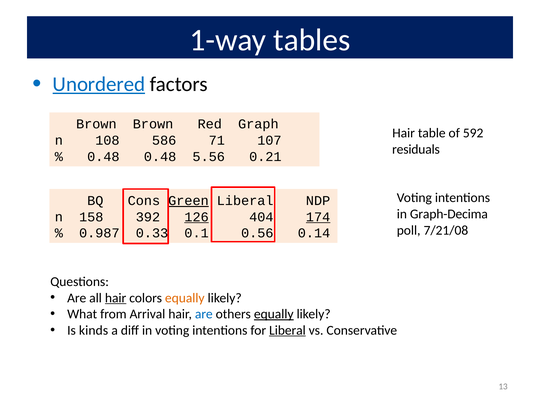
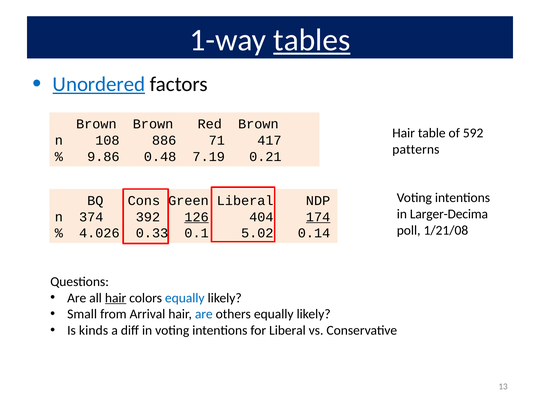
tables underline: none -> present
Red Graph: Graph -> Brown
586: 586 -> 886
107: 107 -> 417
residuals: residuals -> patterns
0.48 at (103, 157): 0.48 -> 9.86
5.56: 5.56 -> 7.19
Green underline: present -> none
Graph-Decima: Graph-Decima -> Larger-Decima
158: 158 -> 374
7/21/08: 7/21/08 -> 1/21/08
0.987: 0.987 -> 4.026
0.56: 0.56 -> 5.02
equally at (185, 298) colour: orange -> blue
What: What -> Small
equally at (274, 314) underline: present -> none
Liberal at (287, 330) underline: present -> none
